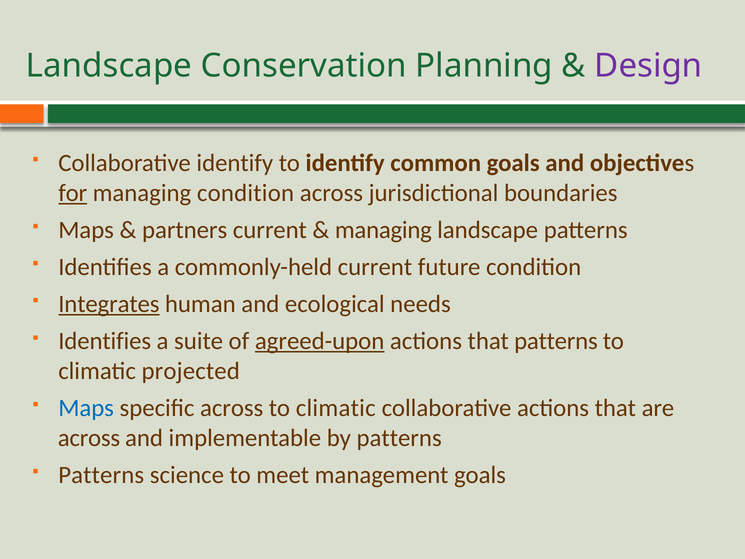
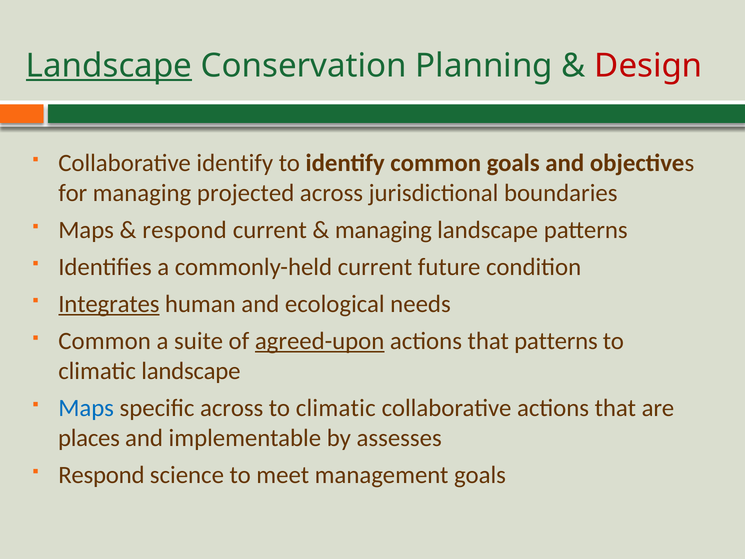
Landscape at (109, 66) underline: none -> present
Design colour: purple -> red
for underline: present -> none
managing condition: condition -> projected
partners at (185, 230): partners -> respond
Identifies at (105, 341): Identifies -> Common
climatic projected: projected -> landscape
across at (89, 438): across -> places
by patterns: patterns -> assesses
Patterns at (101, 475): Patterns -> Respond
